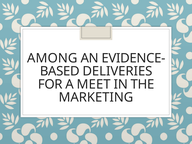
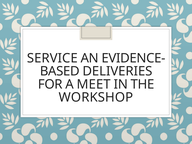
AMONG: AMONG -> SERVICE
MARKETING: MARKETING -> WORKSHOP
